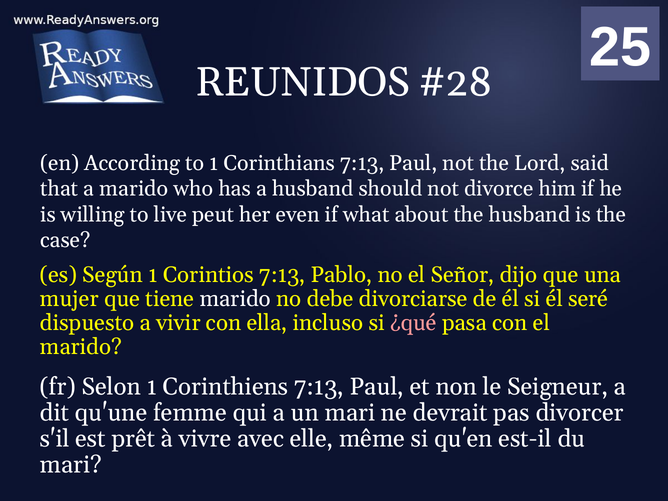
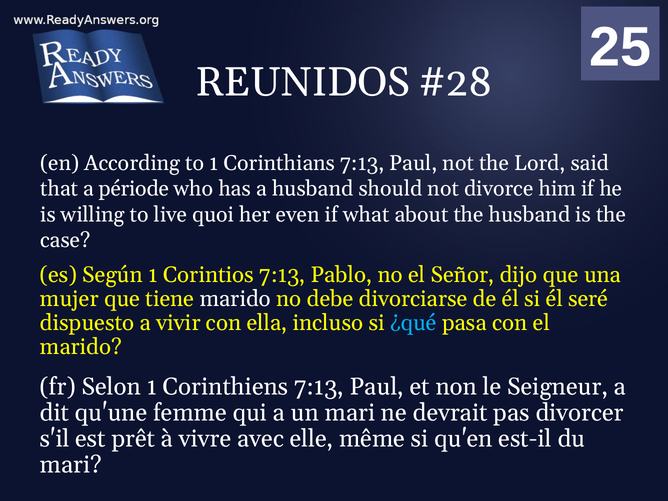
a marido: marido -> période
peut: peut -> quoi
¿qué colour: pink -> light blue
